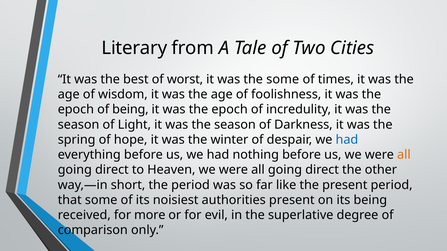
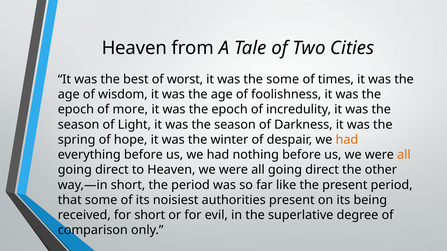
Literary at (134, 48): Literary -> Heaven
of being: being -> more
had at (347, 140) colour: blue -> orange
for more: more -> short
